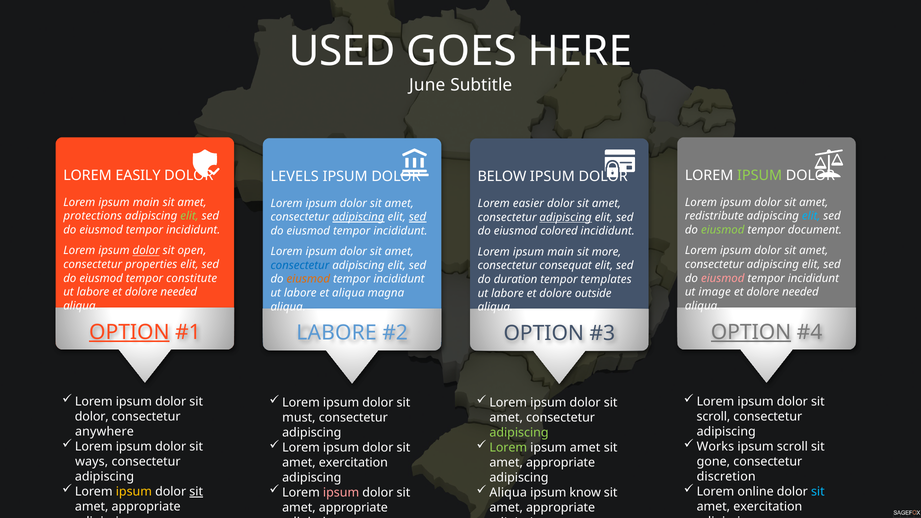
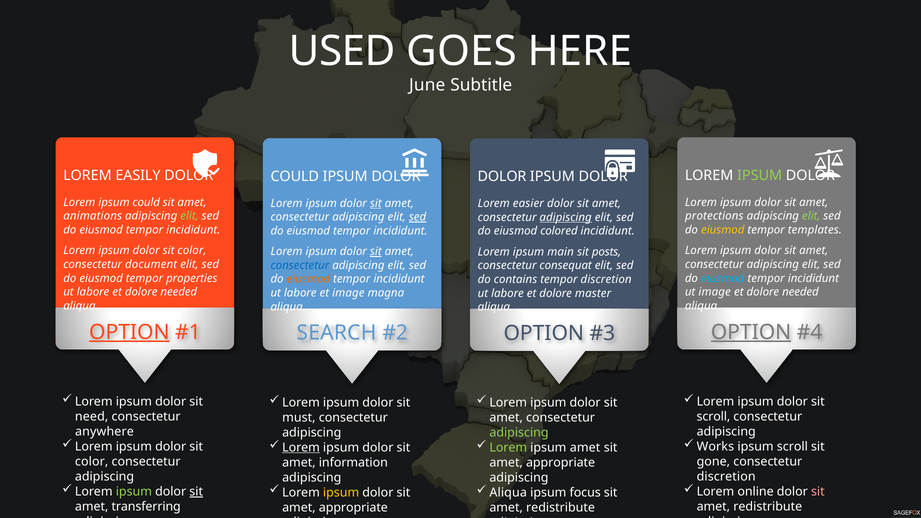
LEVELS at (295, 176): LEVELS -> COULD
BELOW at (502, 177): BELOW -> DOLOR
main at (146, 202): main -> could
sit at (376, 203) underline: none -> present
protections: protections -> animations
redistribute: redistribute -> protections
elit at (811, 216) colour: light blue -> light green
adipiscing at (358, 217) underline: present -> none
eiusmod at (723, 230) colour: light green -> yellow
document: document -> templates
dolor at (146, 251) underline: present -> none
open at (192, 251): open -> color
sit at (376, 252) underline: none -> present
more: more -> posts
properties: properties -> document
constitute: constitute -> properties
eiusmod at (723, 278) colour: pink -> light blue
duration: duration -> contains
tempor templates: templates -> discretion
et aliqua: aliqua -> image
outside: outside -> master
LABORE at (336, 333): LABORE -> SEARCH
dolor at (92, 417): dolor -> need
Lorem at (301, 448) underline: none -> present
ways at (92, 462): ways -> color
exercitation at (353, 462): exercitation -> information
ipsum at (134, 492) colour: yellow -> light green
sit at (818, 492) colour: light blue -> pink
ipsum at (341, 492) colour: pink -> yellow
know: know -> focus
appropriate at (146, 507): appropriate -> transferring
exercitation at (768, 507): exercitation -> redistribute
appropriate at (561, 508): appropriate -> redistribute
